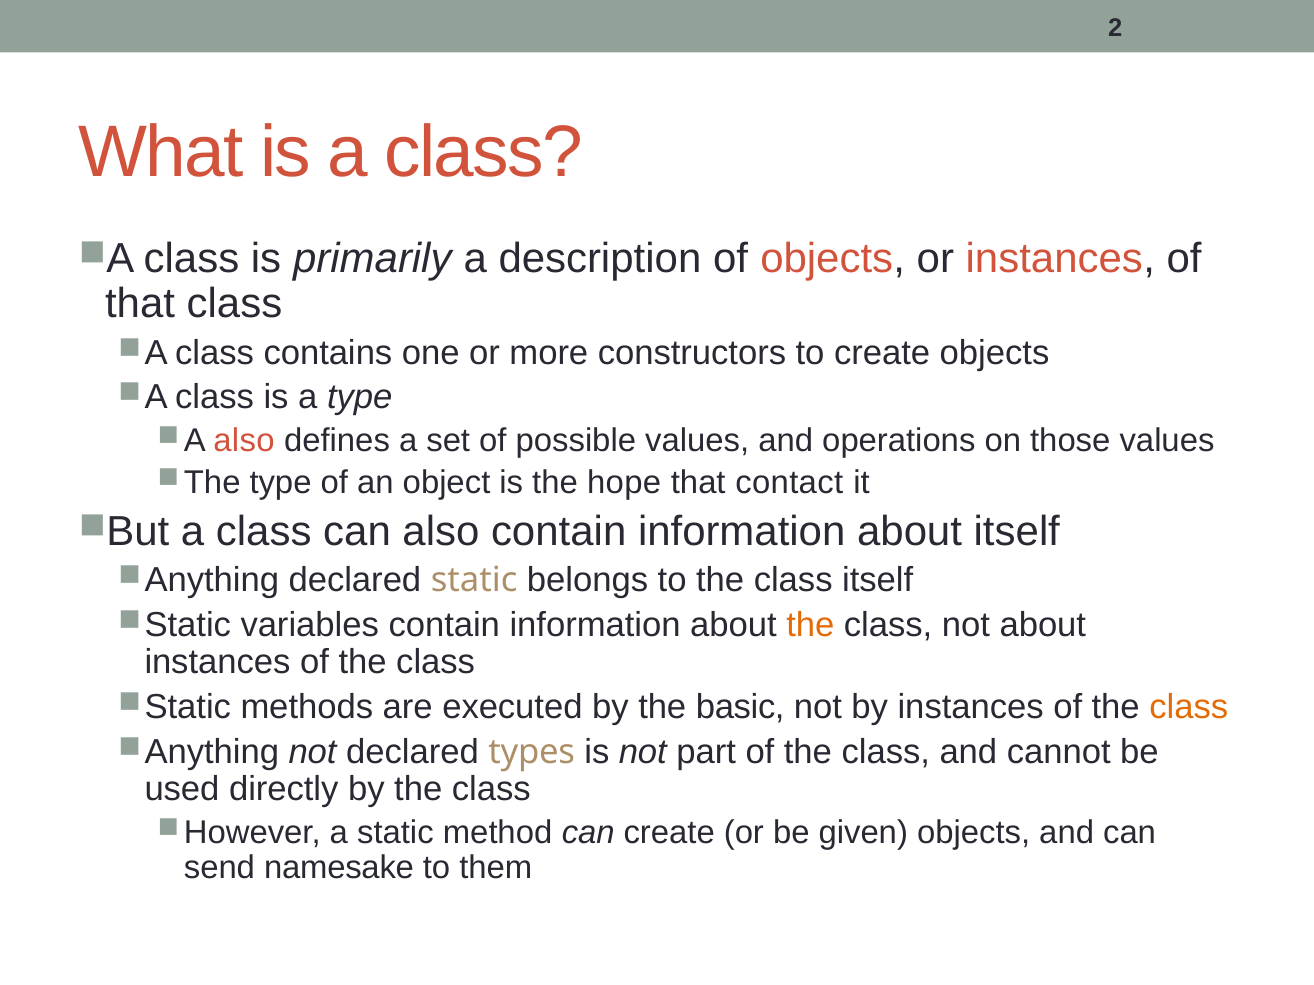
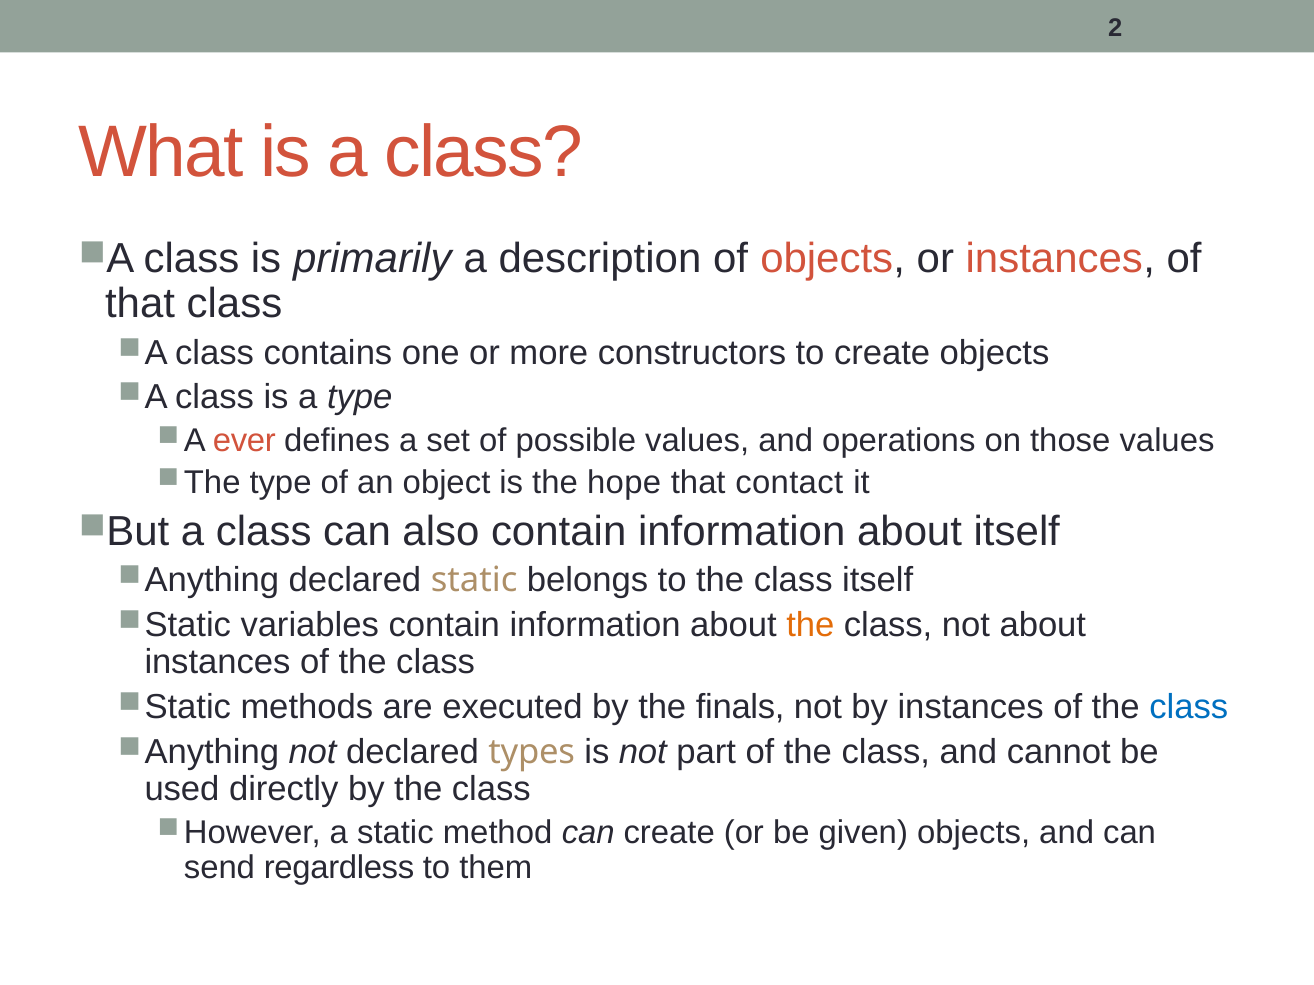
also at (244, 441): also -> ever
basic: basic -> finals
class at (1189, 708) colour: orange -> blue
namesake: namesake -> regardless
